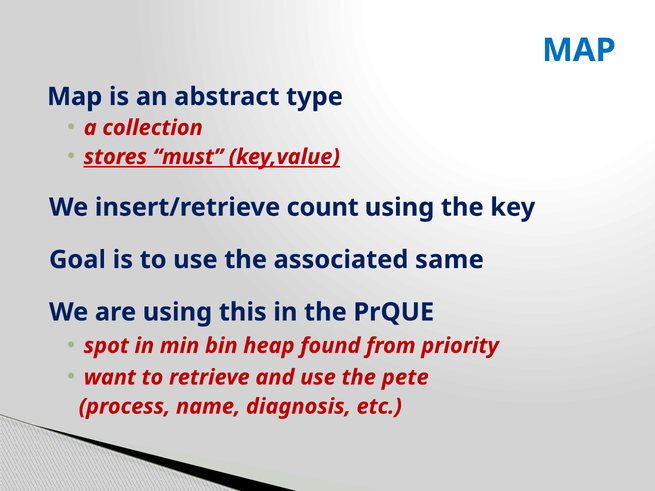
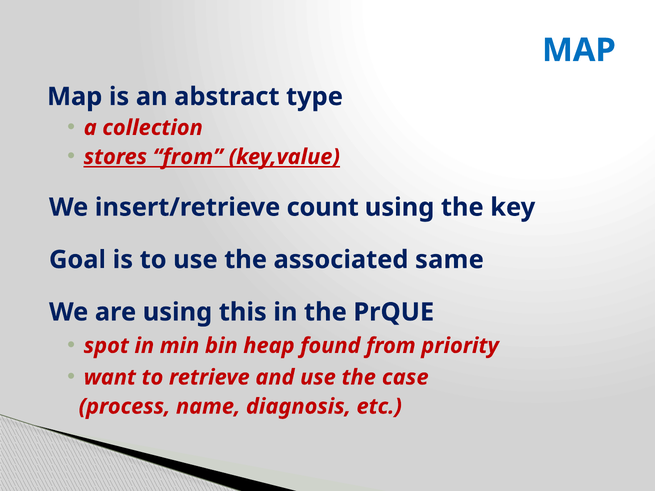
stores must: must -> from
pete: pete -> case
